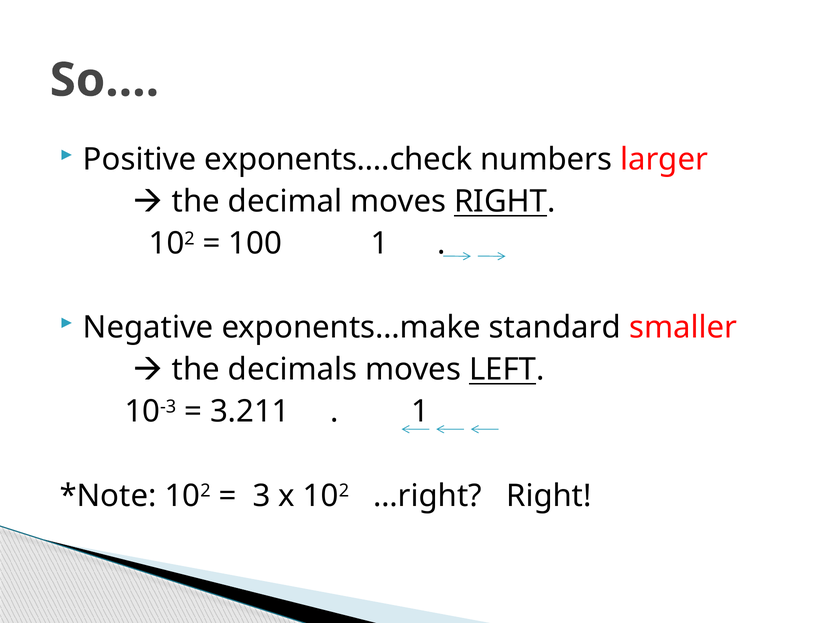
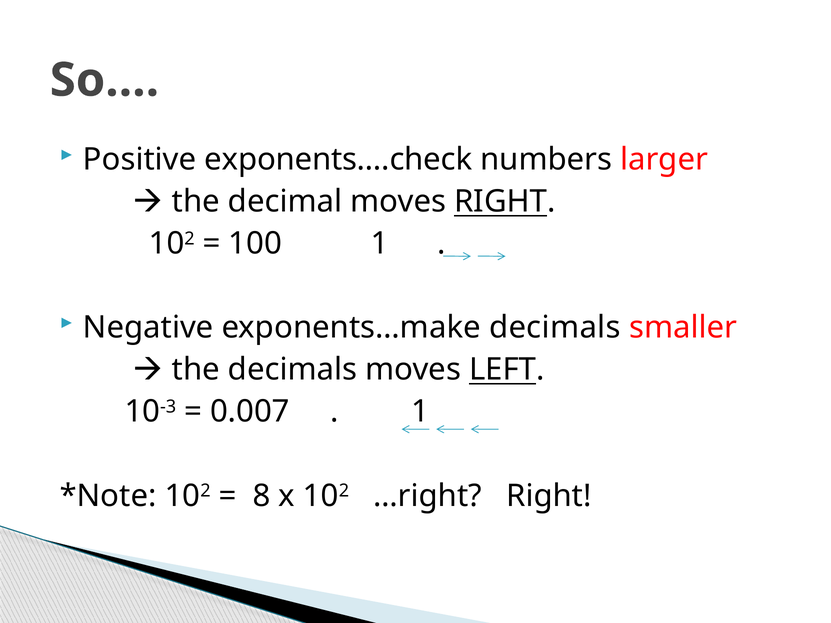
exponents…make standard: standard -> decimals
3.211: 3.211 -> 0.007
3: 3 -> 8
